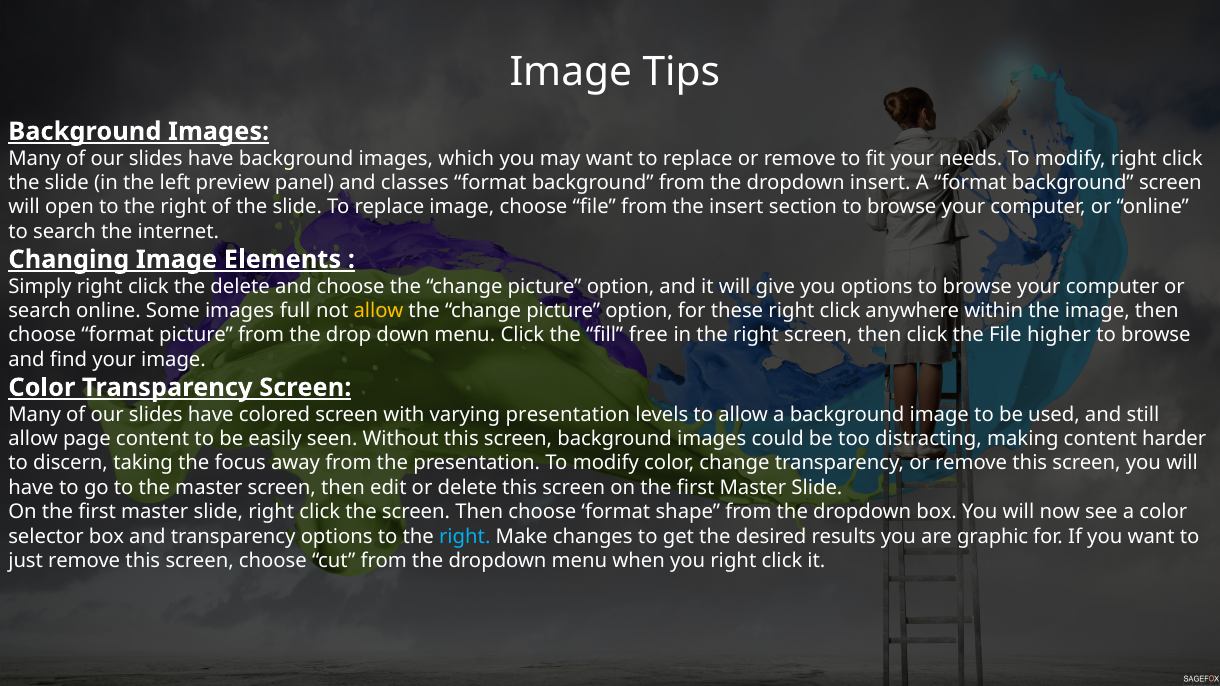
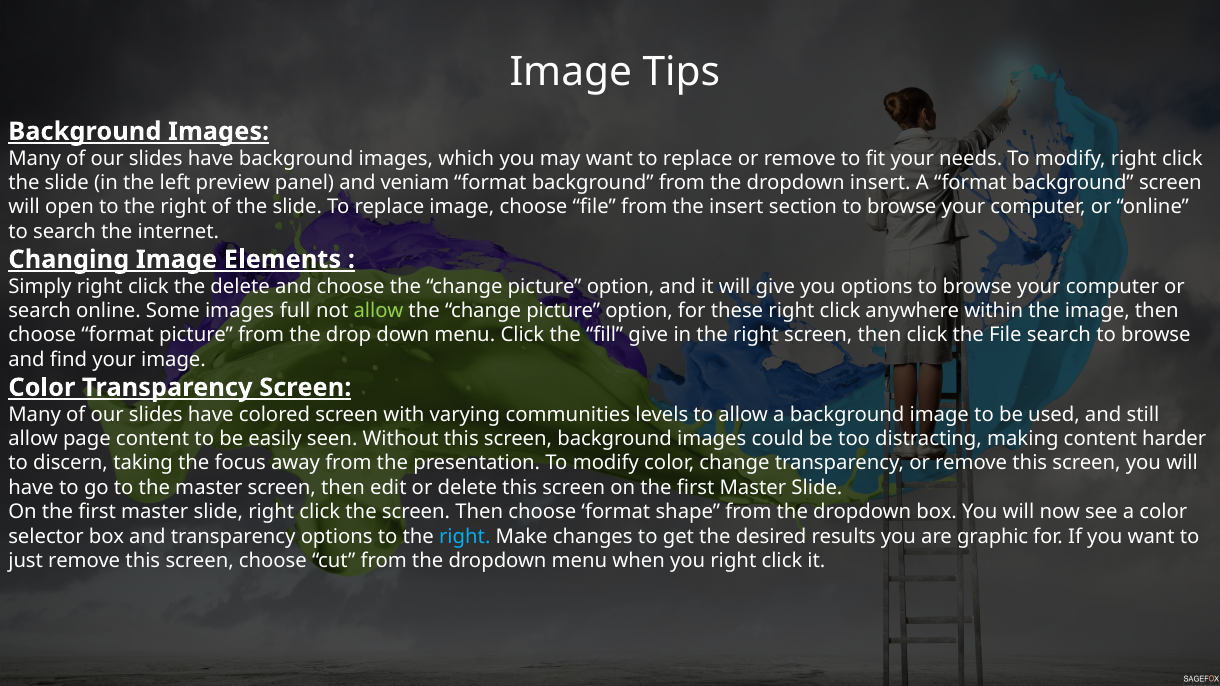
classes: classes -> veniam
allow at (379, 311) colour: yellow -> light green
fill free: free -> give
File higher: higher -> search
varying presentation: presentation -> communities
